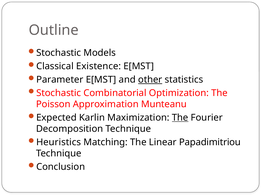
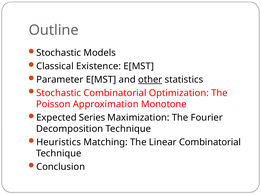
Munteanu: Munteanu -> Monotone
Karlin: Karlin -> Series
The at (180, 118) underline: present -> none
Linear Papadimitriou: Papadimitriou -> Combinatorial
